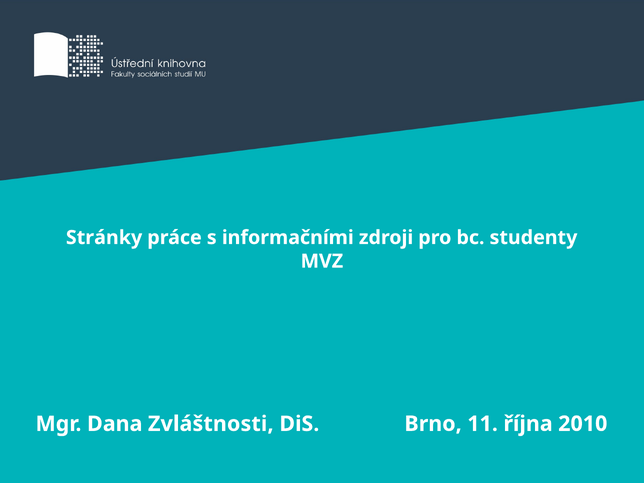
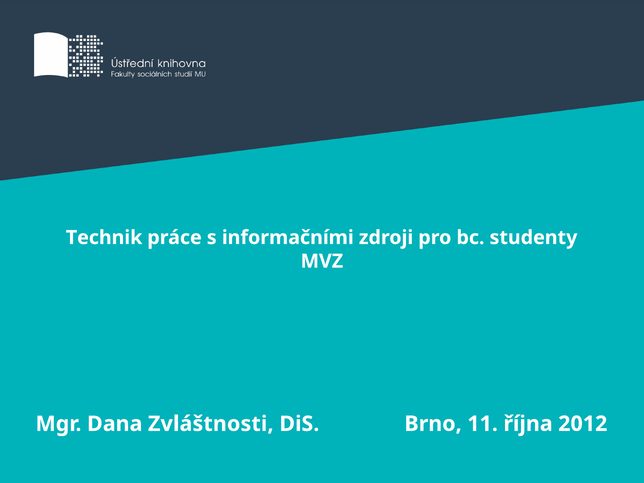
Stránky: Stránky -> Technik
2010: 2010 -> 2012
